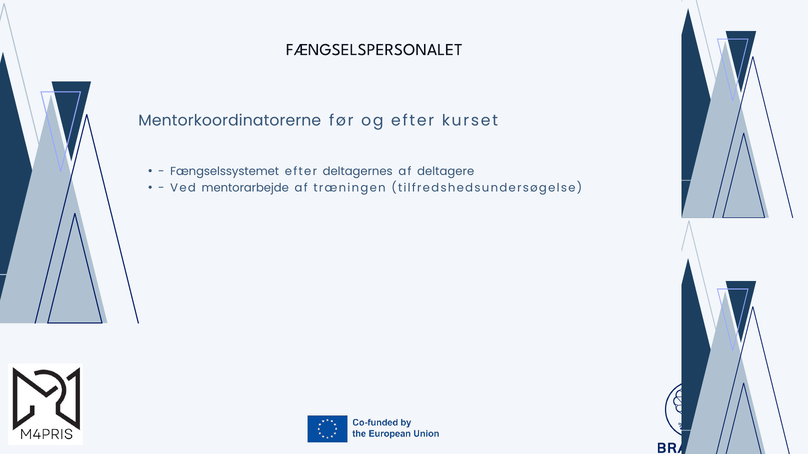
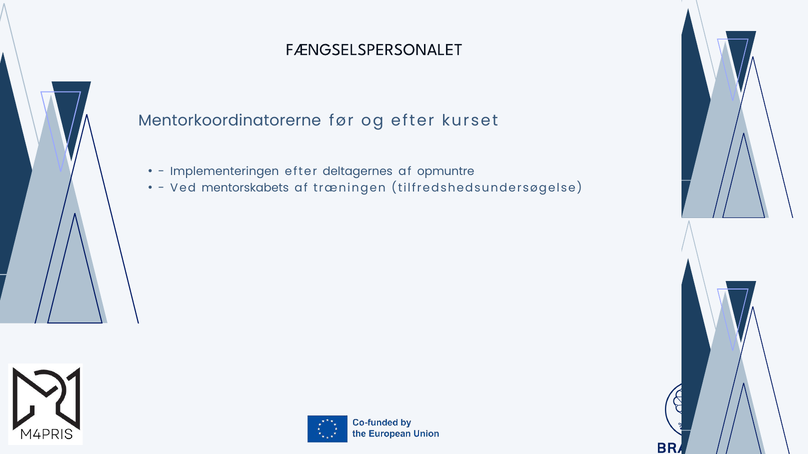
Fængselssystemet: Fængselssystemet -> Implementeringen
deltagere: deltagere -> opmuntre
mentorarbejde: mentorarbejde -> mentorskabets
